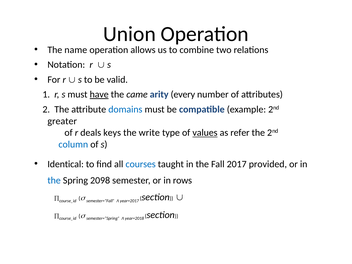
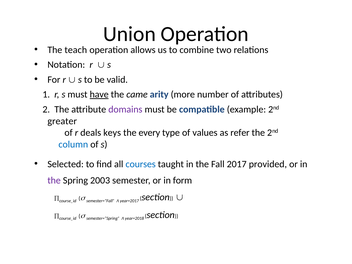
name: name -> teach
every: every -> more
domains colour: blue -> purple
write: write -> every
values underline: present -> none
Identical: Identical -> Selected
the at (54, 180) colour: blue -> purple
2098: 2098 -> 2003
rows: rows -> form
